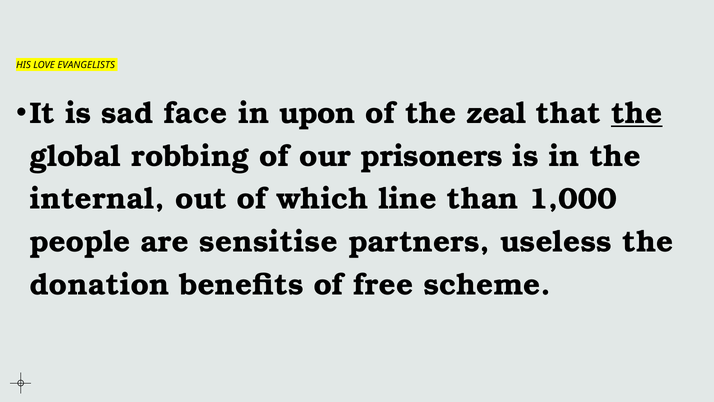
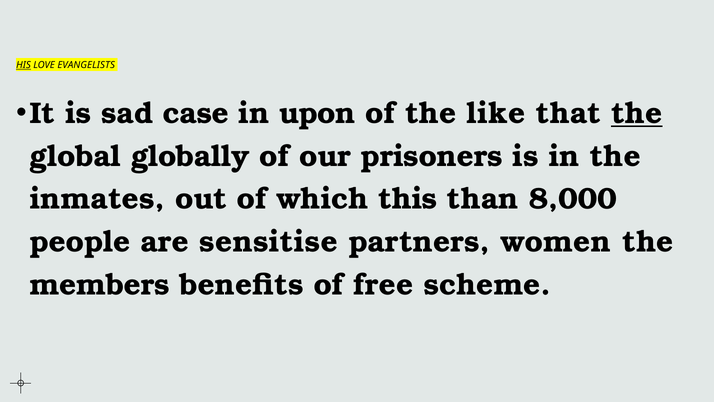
HIS underline: none -> present
face: face -> case
zeal: zeal -> like
robbing: robbing -> globally
internal: internal -> inmates
line: line -> this
1,000: 1,000 -> 8,000
useless: useless -> women
donation: donation -> members
